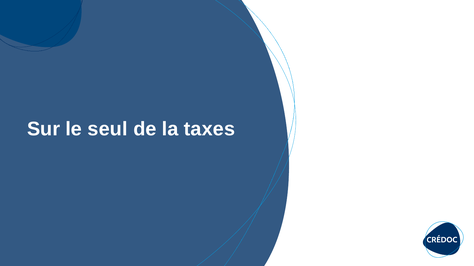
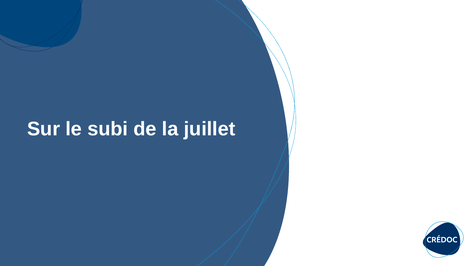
seul: seul -> subi
taxes: taxes -> juillet
